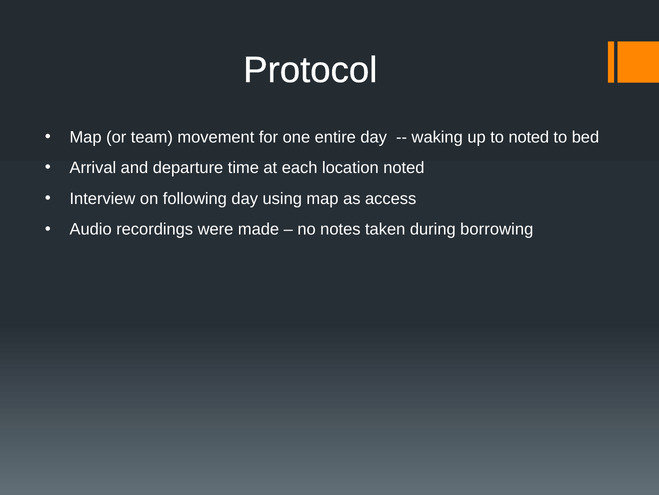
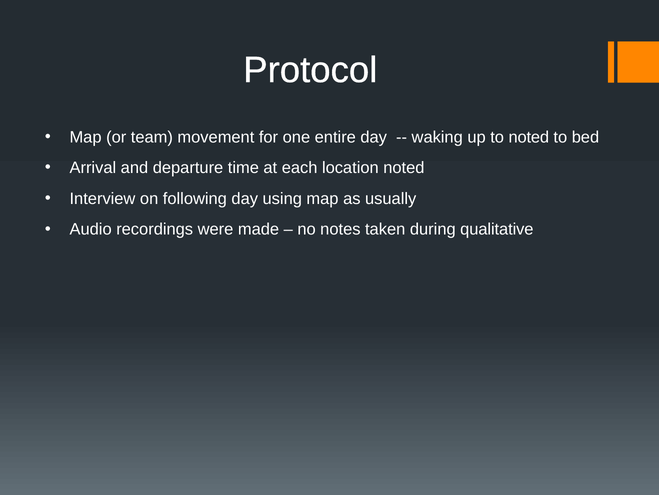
access: access -> usually
borrowing: borrowing -> qualitative
